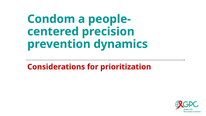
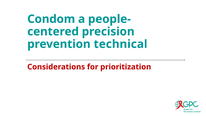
dynamics: dynamics -> technical
